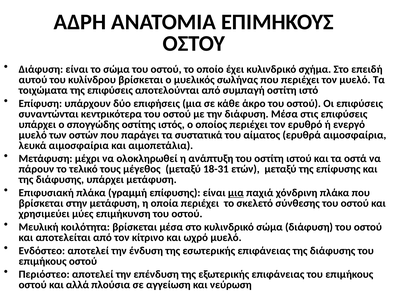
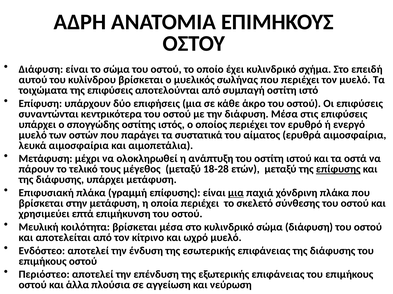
18-31: 18-31 -> 18-28
επίφυσης at (338, 170) underline: none -> present
μύες: μύες -> επτά
αλλά: αλλά -> άλλα
